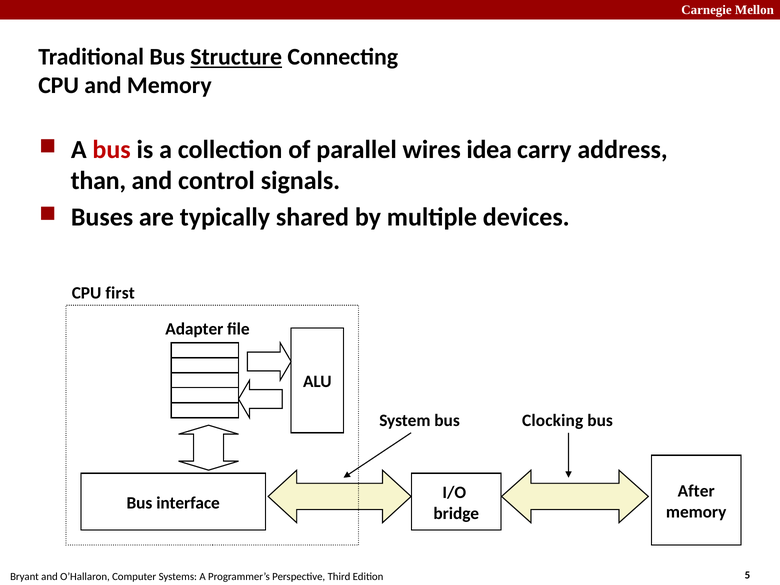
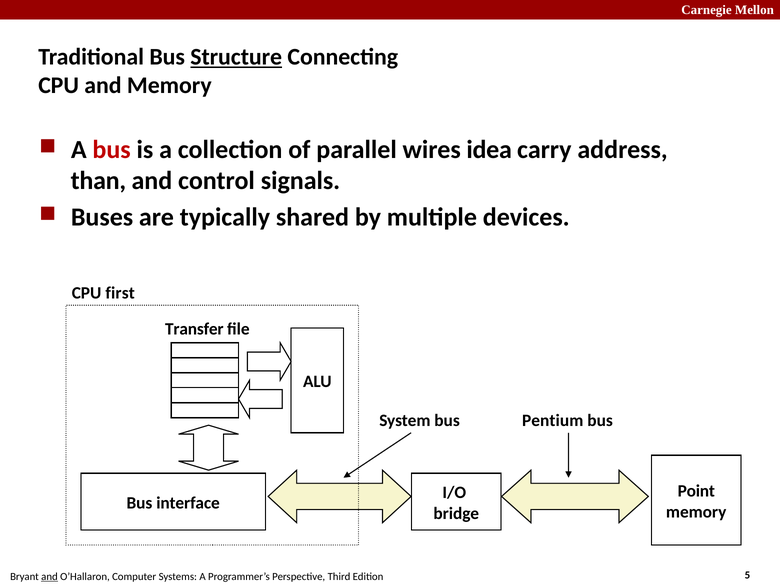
Adapter: Adapter -> Transfer
Clocking: Clocking -> Pentium
After: After -> Point
and at (50, 577) underline: none -> present
